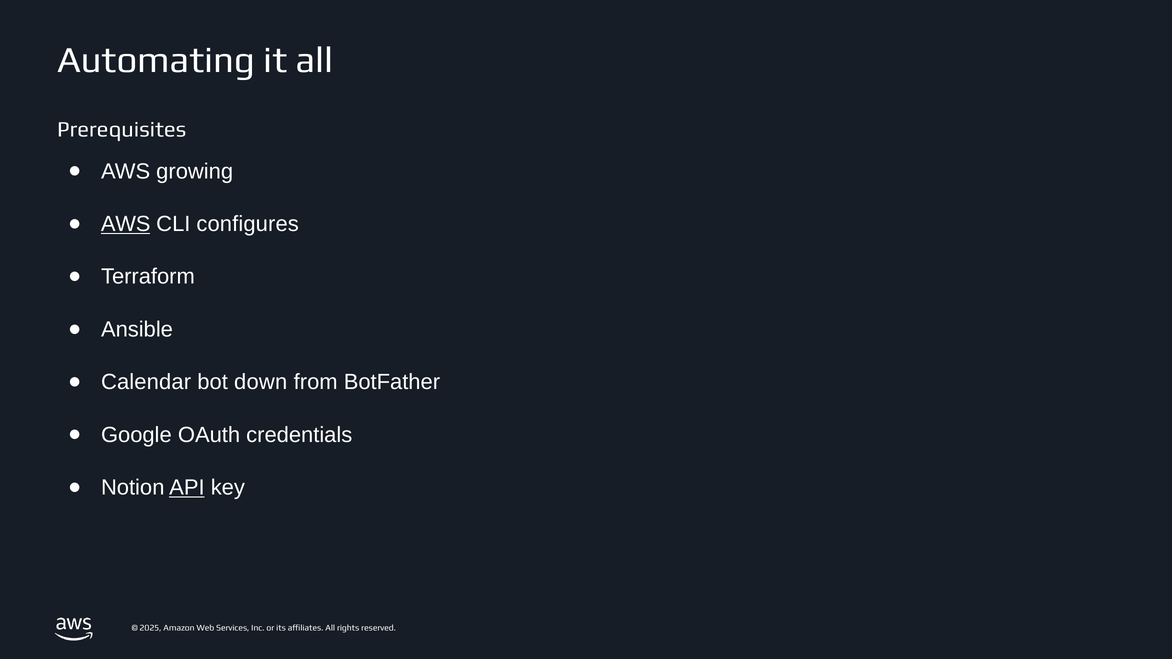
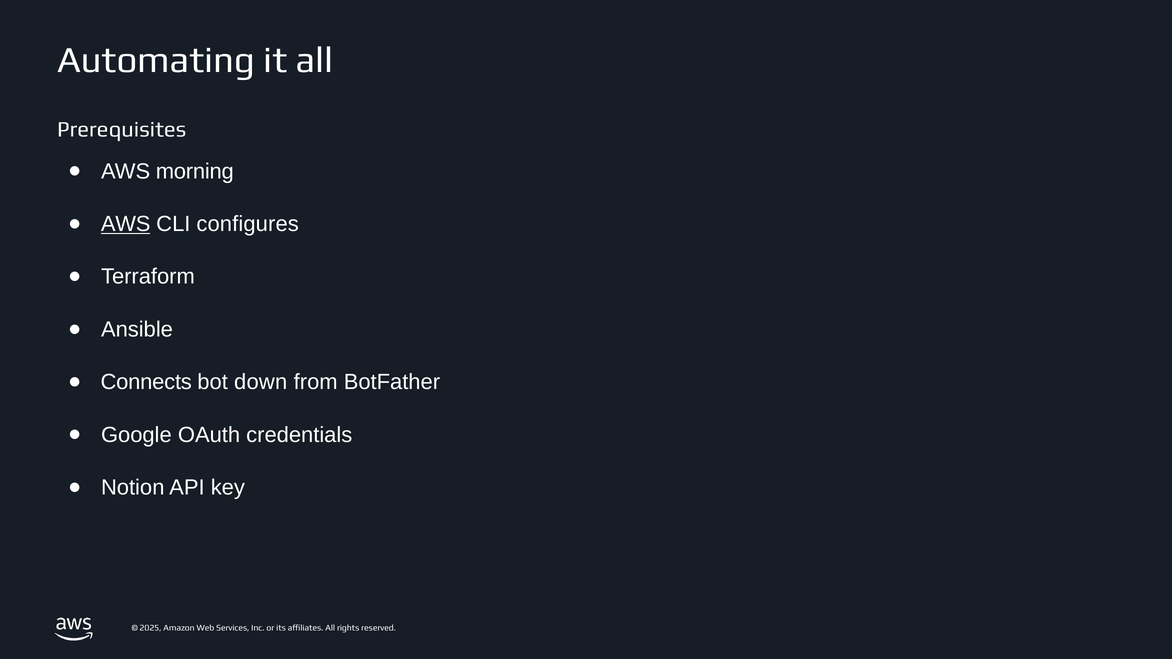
growing: growing -> morning
Calendar: Calendar -> Connects
API underline: present -> none
